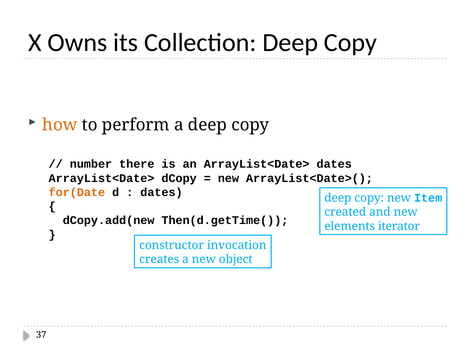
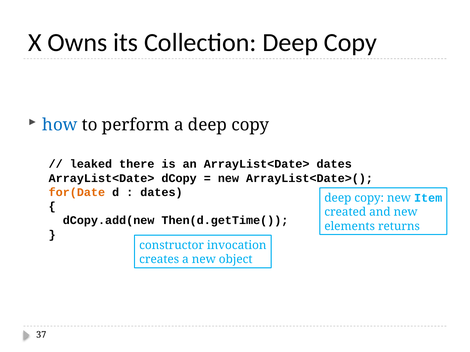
how colour: orange -> blue
number: number -> leaked
iterator: iterator -> returns
